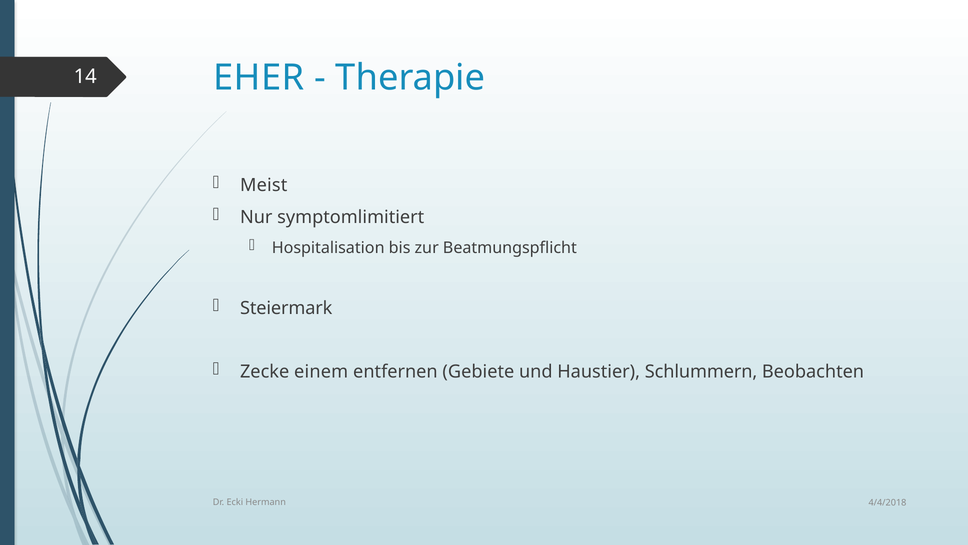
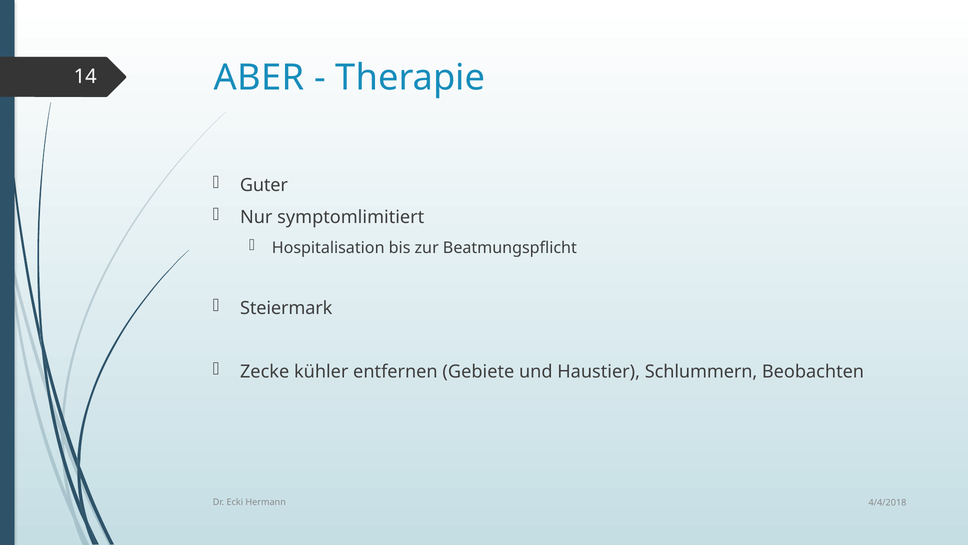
EHER: EHER -> ABER
Meist: Meist -> Guter
einem: einem -> kühler
